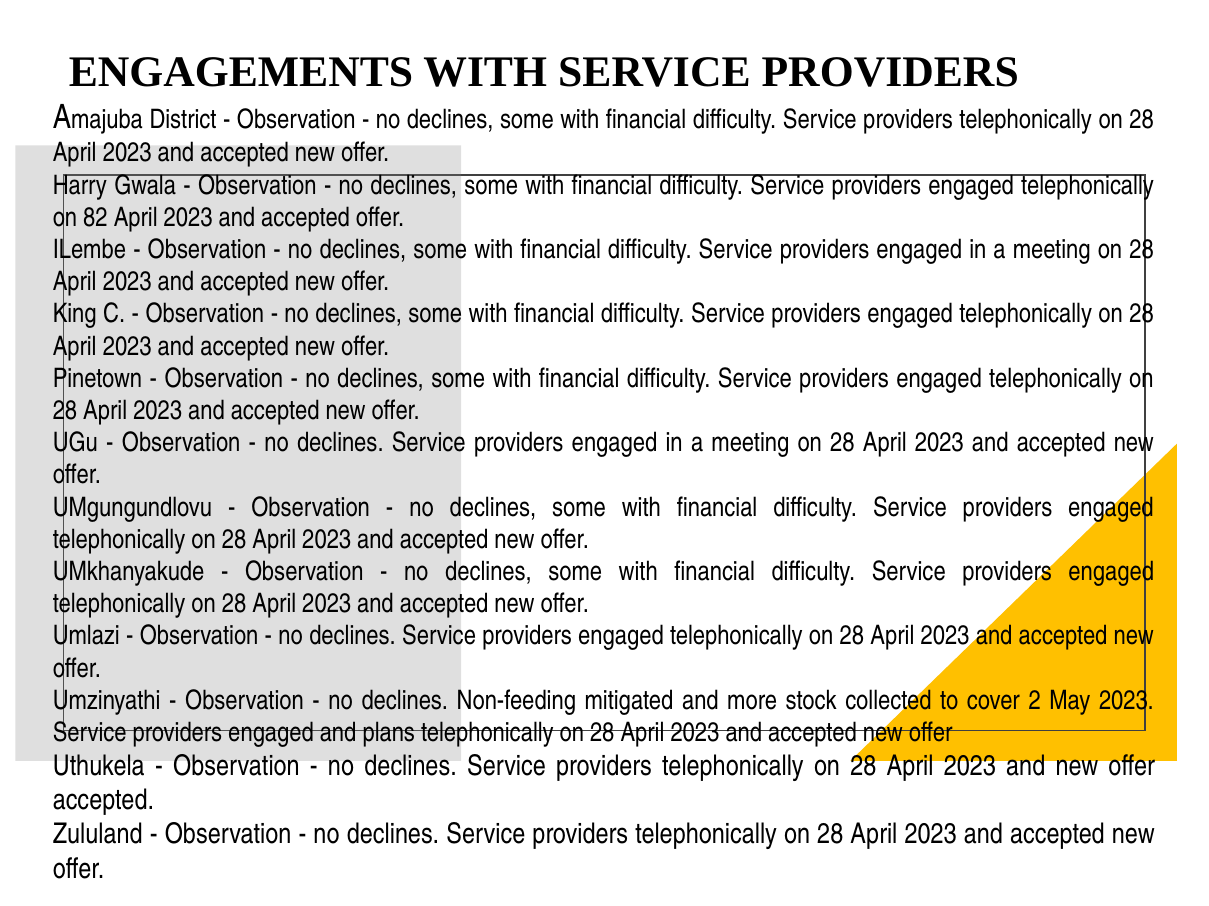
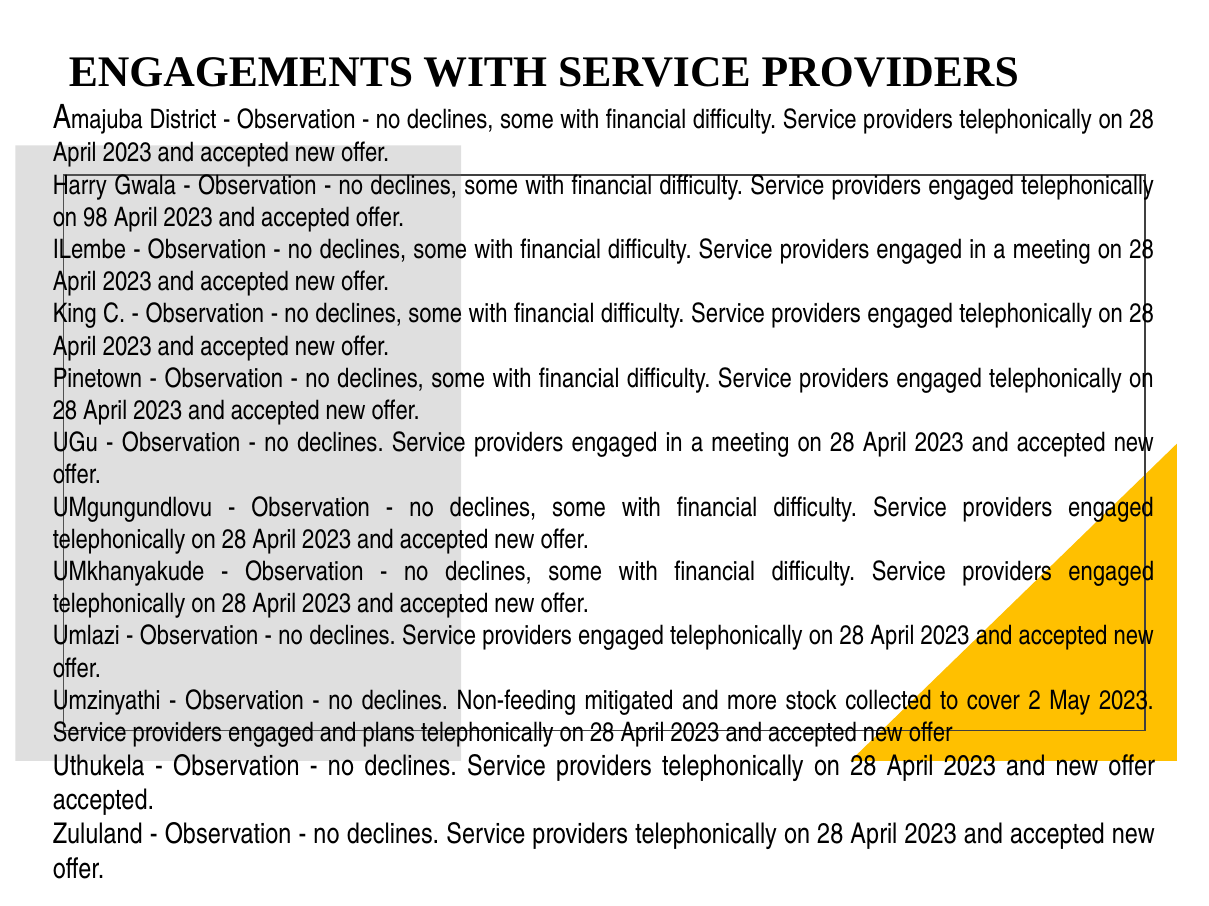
82: 82 -> 98
